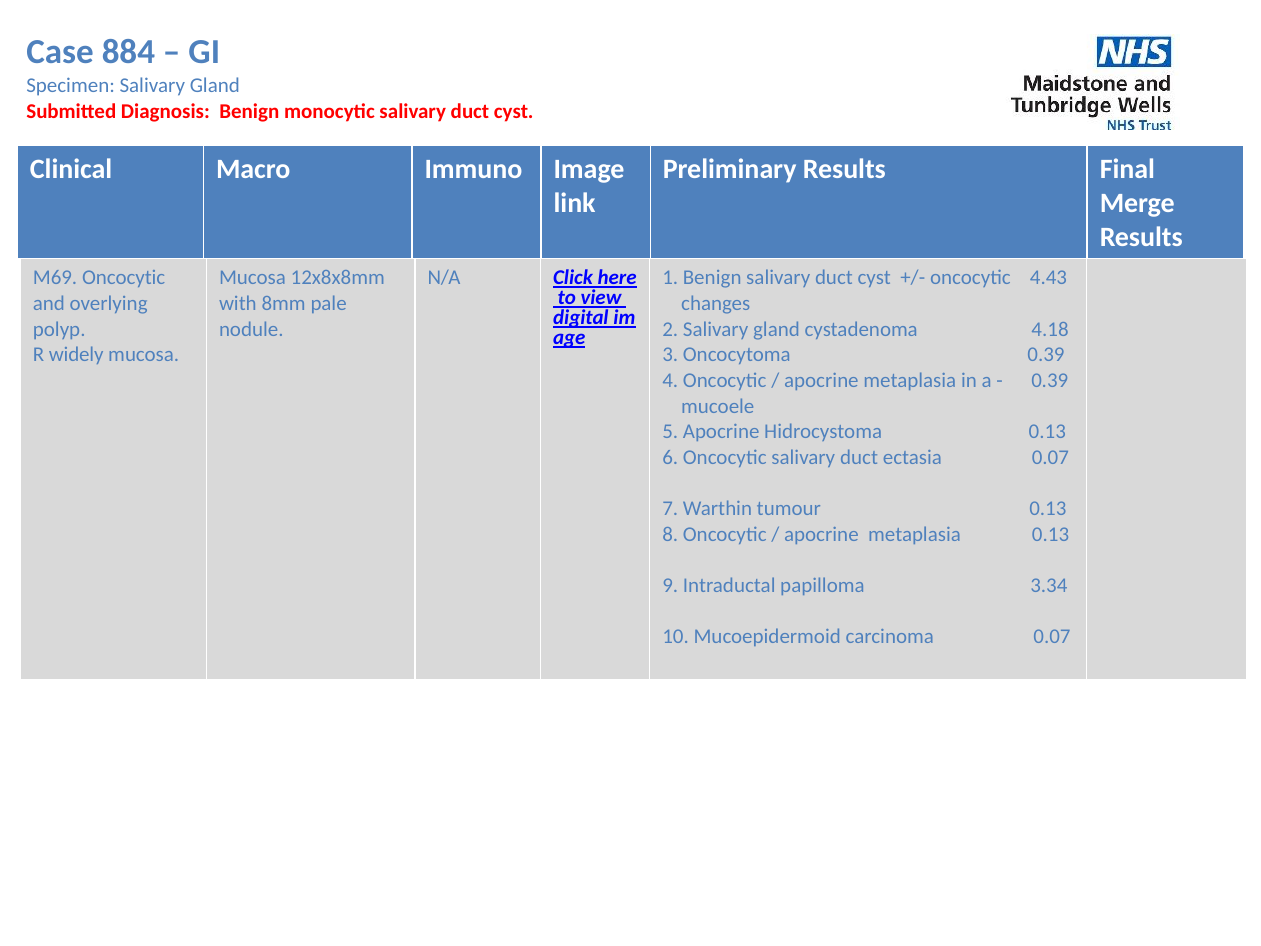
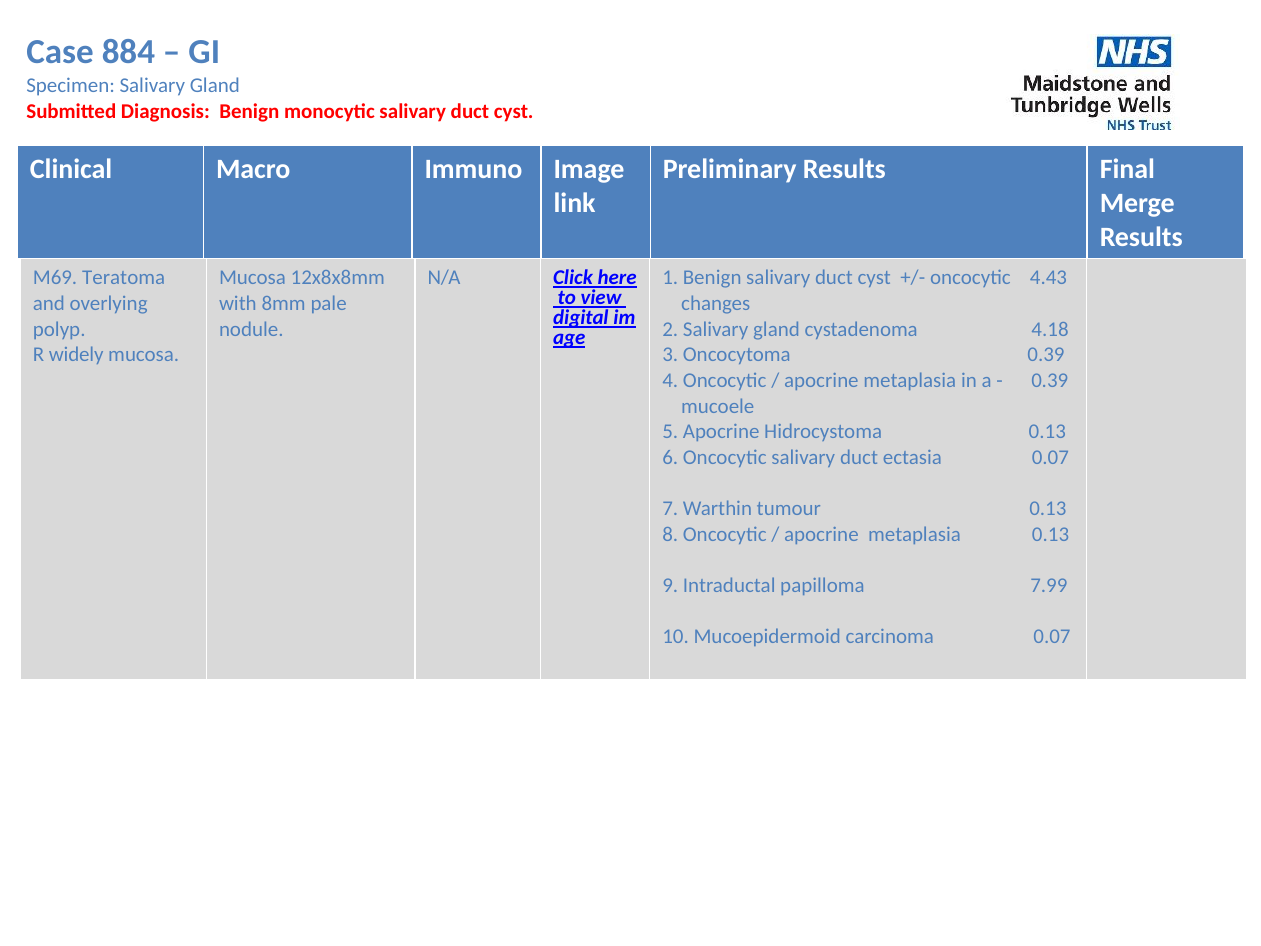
M69 Oncocytic: Oncocytic -> Teratoma
3.34: 3.34 -> 7.99
